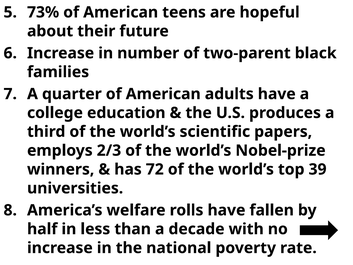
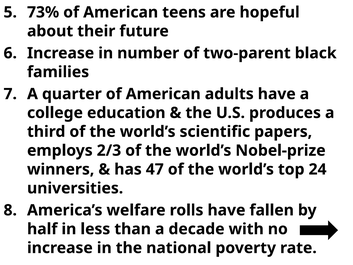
72: 72 -> 47
39: 39 -> 24
